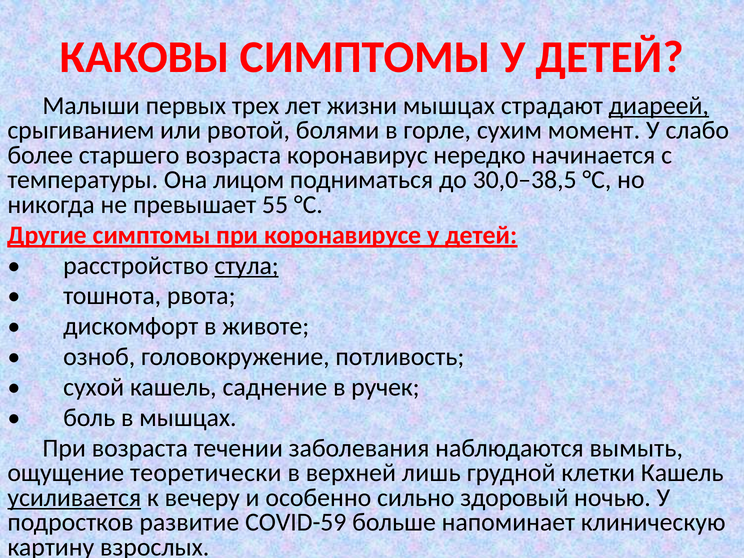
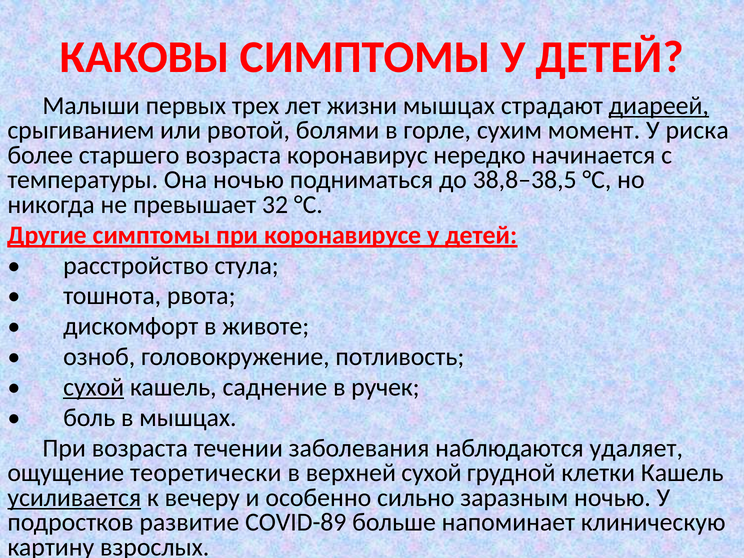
слабо: слабо -> риска
Она лицом: лицом -> ночью
30,0–38,5: 30,0–38,5 -> 38,8–38,5
55: 55 -> 32
стула underline: present -> none
сухой at (94, 387) underline: none -> present
вымыть: вымыть -> удаляет
верхней лишь: лишь -> сухой
здоровый: здоровый -> заразным
COVID-59: COVID-59 -> COVID-89
